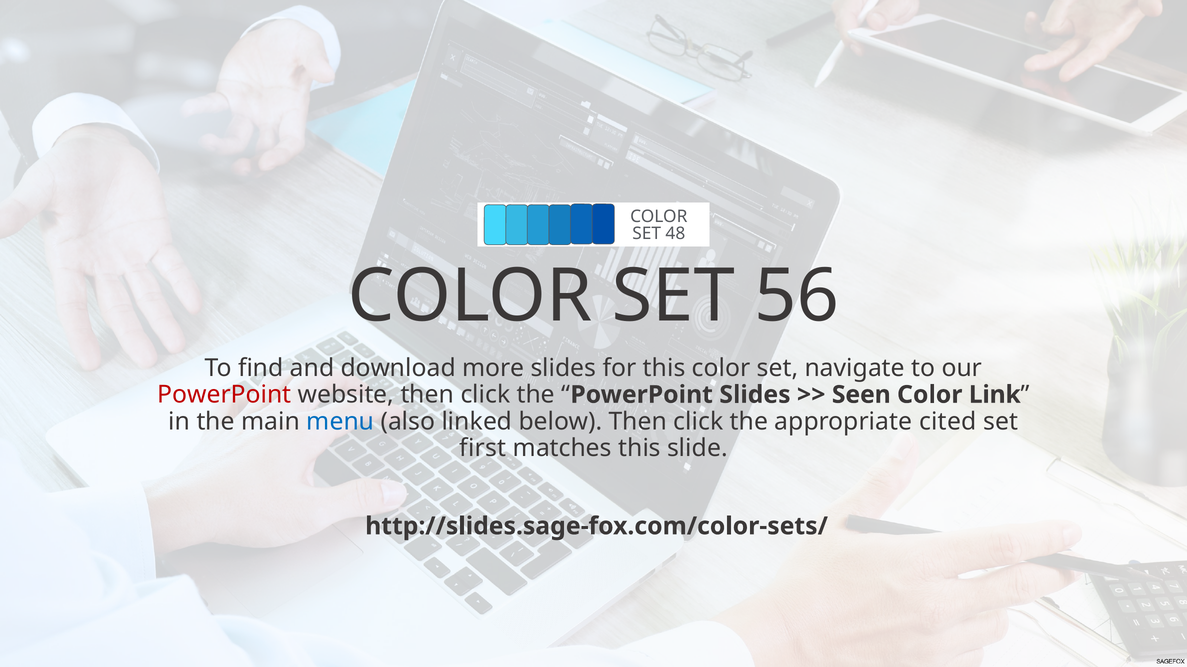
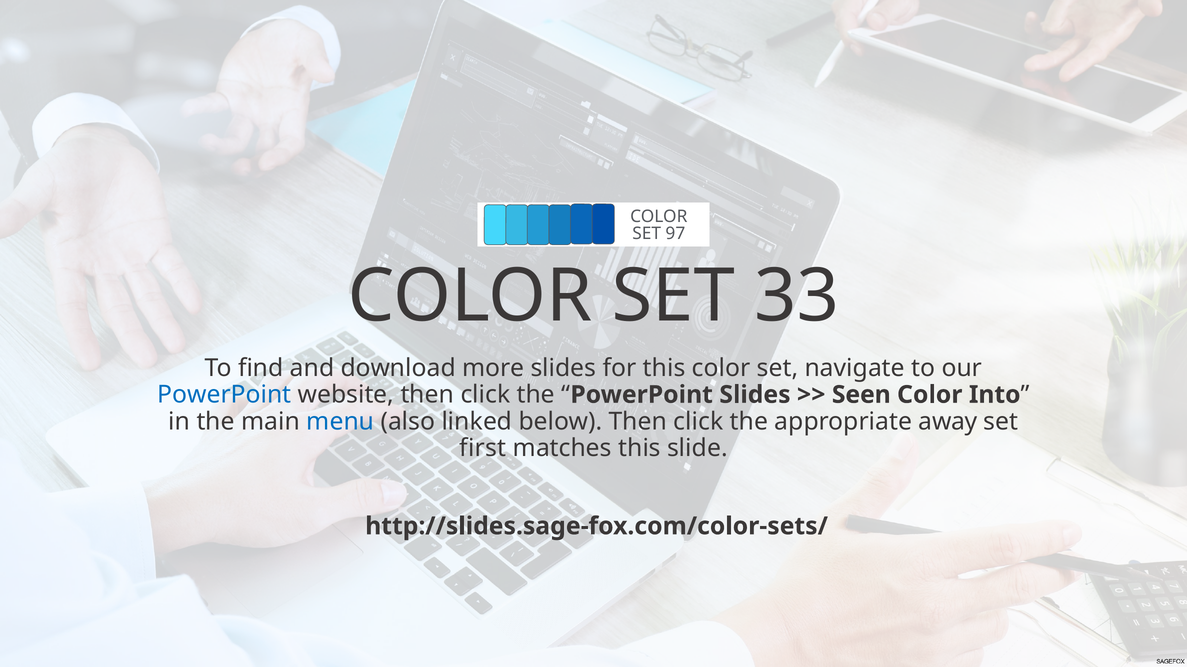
48: 48 -> 97
56: 56 -> 33
PowerPoint at (224, 395) colour: red -> blue
Link: Link -> Into
cited: cited -> away
